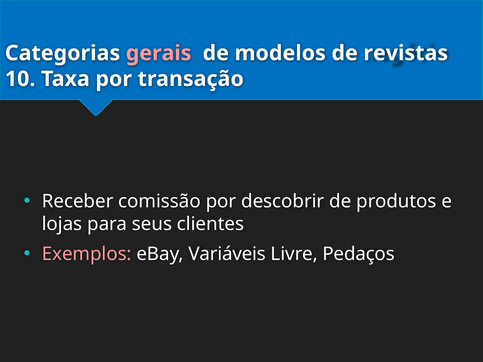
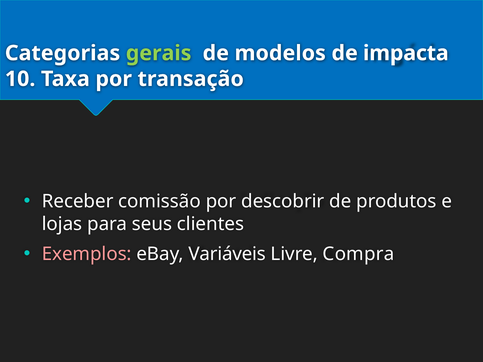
gerais colour: pink -> light green
revistas: revistas -> impacta
Pedaços: Pedaços -> Compra
